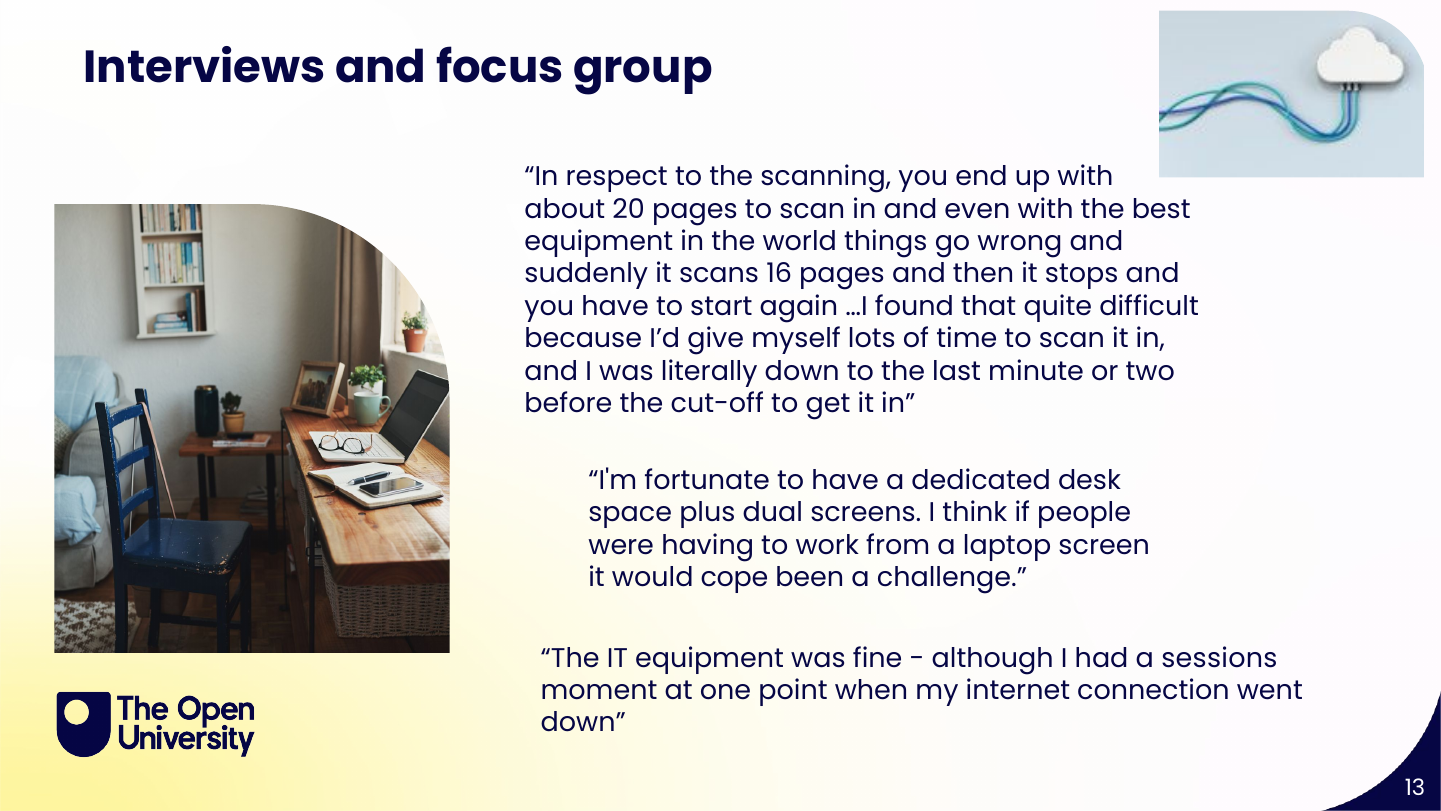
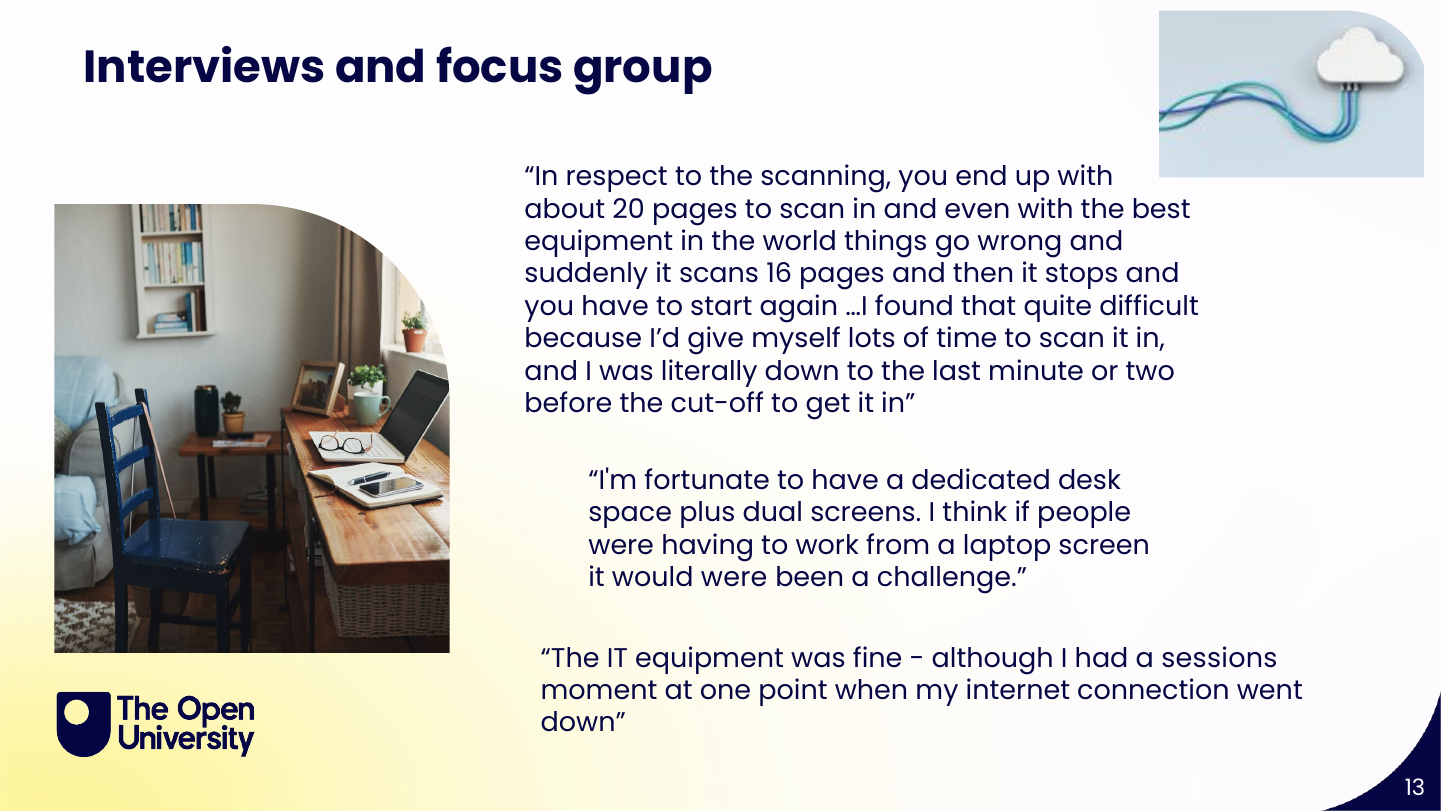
would cope: cope -> were
